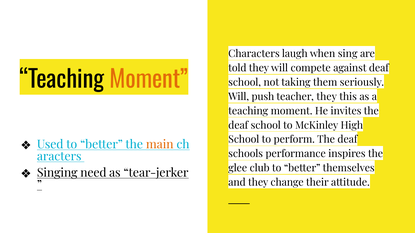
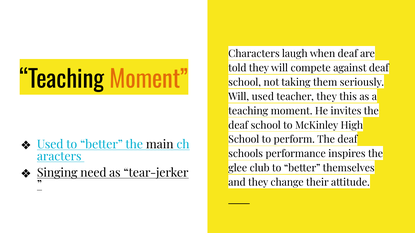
when sing: sing -> deaf
Will push: push -> used
main colour: orange -> black
